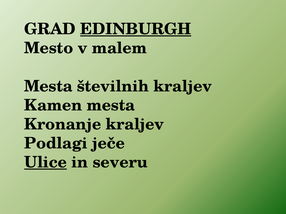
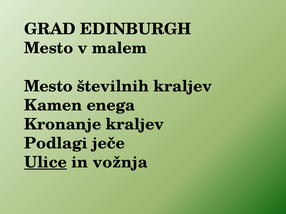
EDINBURGH underline: present -> none
Mesta at (48, 86): Mesta -> Mesto
Kamen mesta: mesta -> enega
severu: severu -> vožnja
